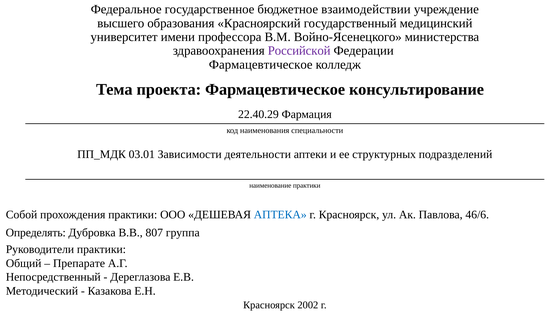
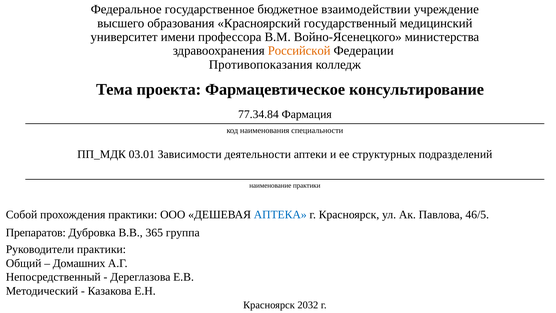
Российской colour: purple -> orange
Фармацевтическое at (261, 64): Фармацевтическое -> Противопоказания
22.40.29: 22.40.29 -> 77.34.84
46/6: 46/6 -> 46/5
Определять: Определять -> Препаратов
807: 807 -> 365
Препарате: Препарате -> Домашних
2002: 2002 -> 2032
